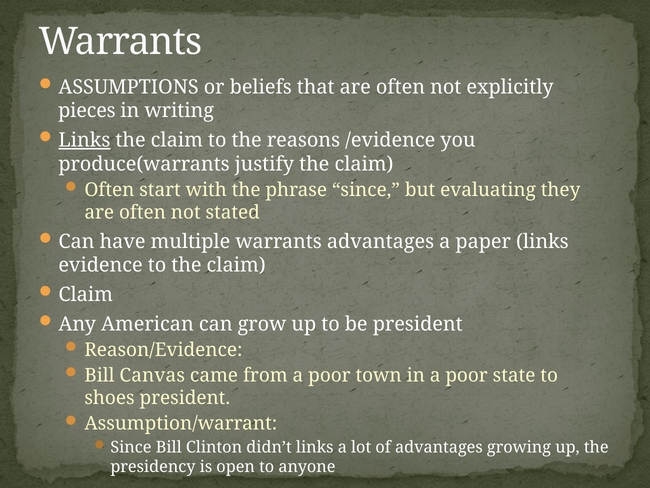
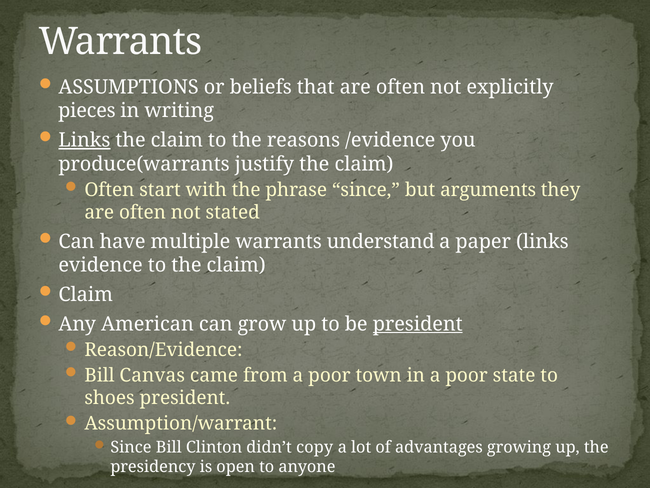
evaluating: evaluating -> arguments
warrants advantages: advantages -> understand
president at (418, 324) underline: none -> present
didn’t links: links -> copy
